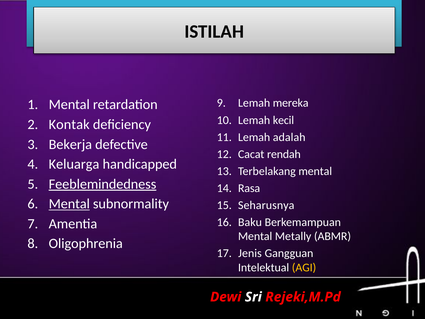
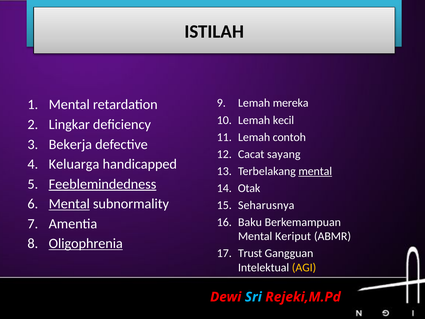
Kontak: Kontak -> Lingkar
adalah: adalah -> contoh
rendah: rendah -> sayang
mental at (315, 171) underline: none -> present
Rasa: Rasa -> Otak
Metally: Metally -> Keriput
Oligophrenia underline: none -> present
Jenis: Jenis -> Trust
Sri colour: white -> light blue
